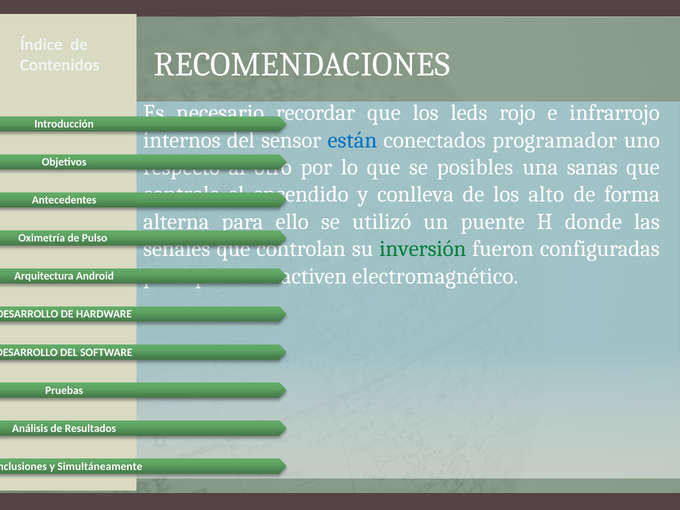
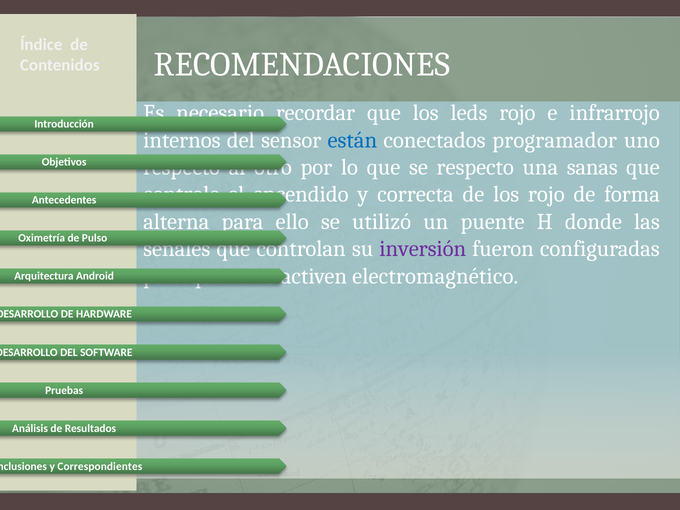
se posibles: posibles -> respecto
conlleva: conlleva -> correcta
los alto: alto -> rojo
inversión colour: green -> purple
Simultáneamente: Simultáneamente -> Correspondientes
